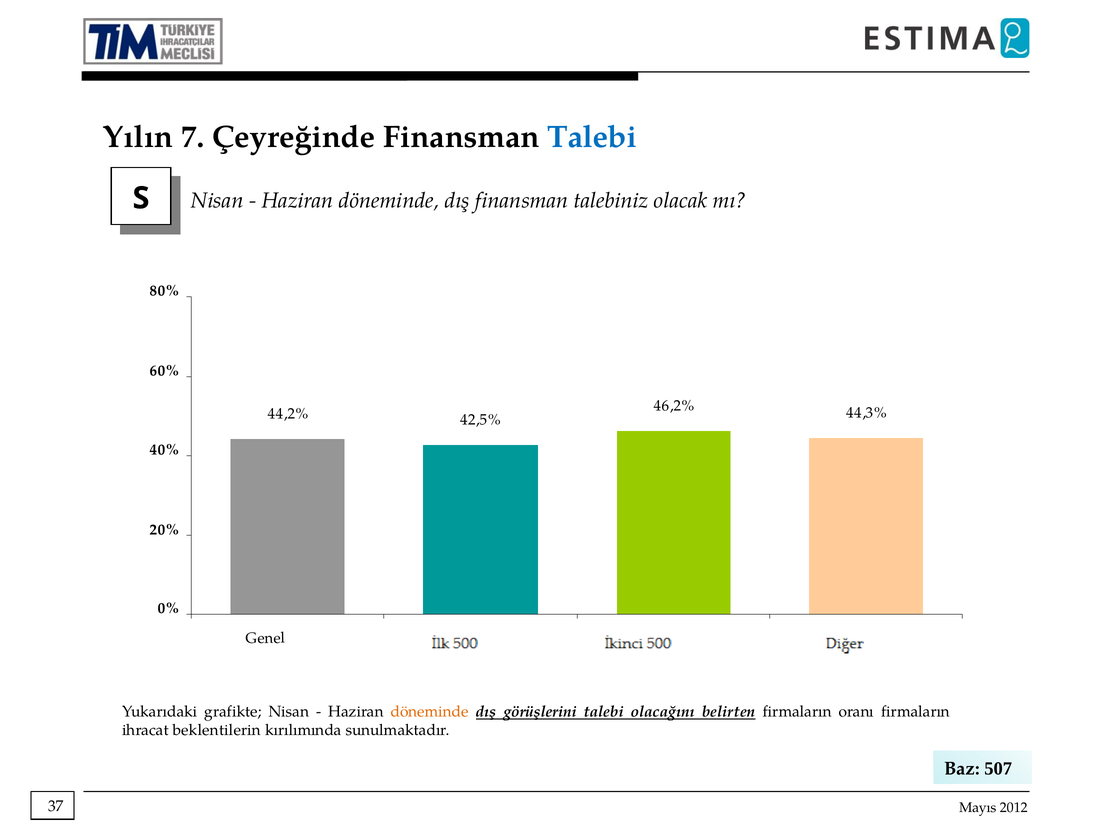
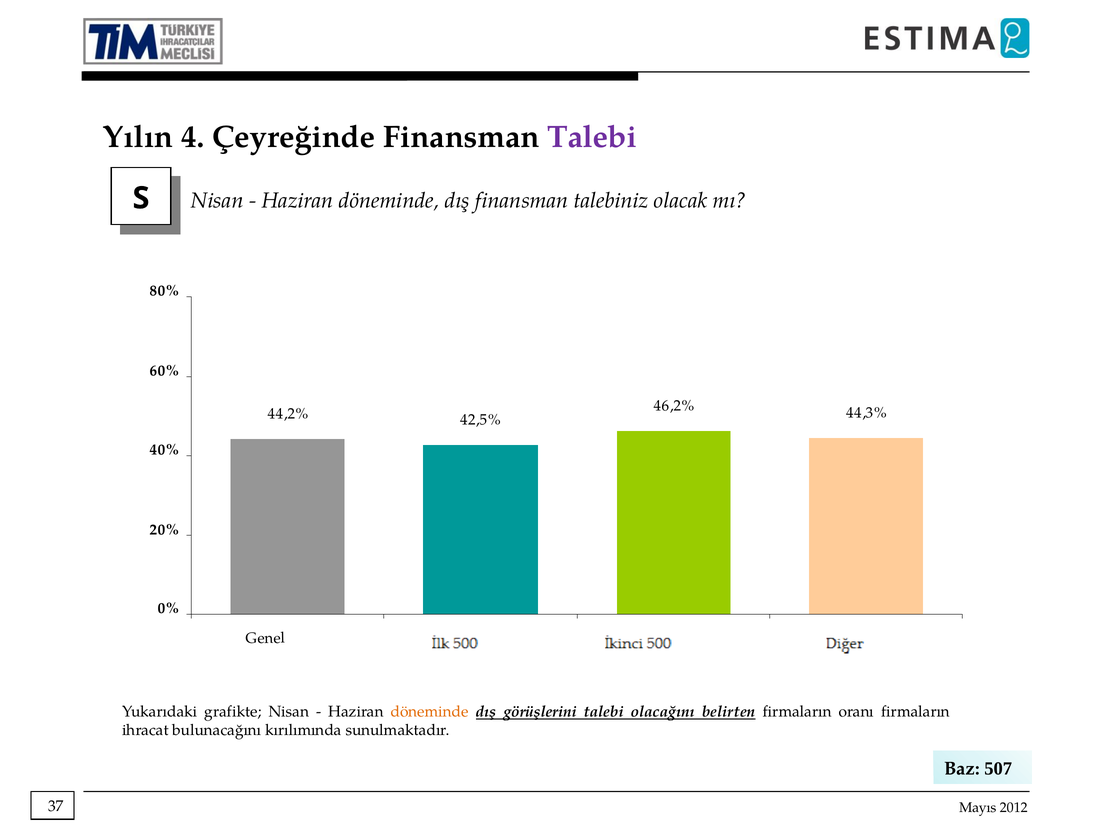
7: 7 -> 4
Talebi at (592, 137) colour: blue -> purple
beklentilerin: beklentilerin -> bulunacağını
